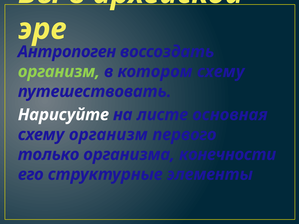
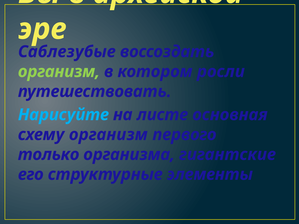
Антропоген: Антропоген -> Саблезубые
котором схему: схему -> росли
Нарисуйте colour: white -> light blue
конечности: конечности -> гигантские
